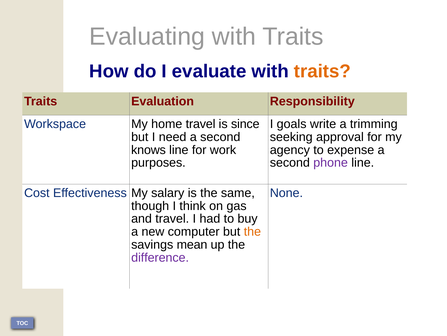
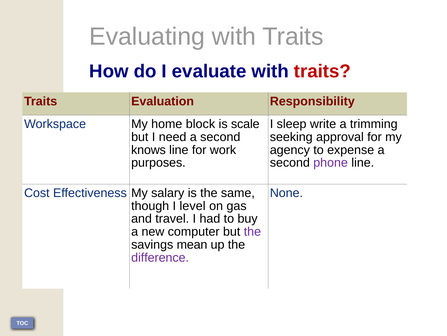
traits at (322, 71) colour: orange -> red
home travel: travel -> block
since: since -> scale
goals: goals -> sleep
think: think -> level
the at (252, 231) colour: orange -> purple
